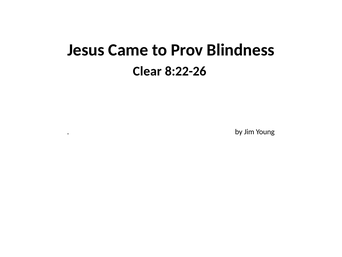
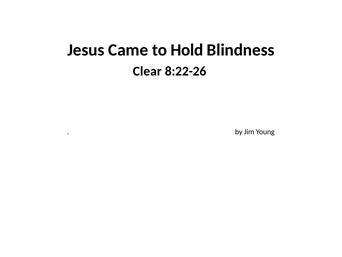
Prov: Prov -> Hold
